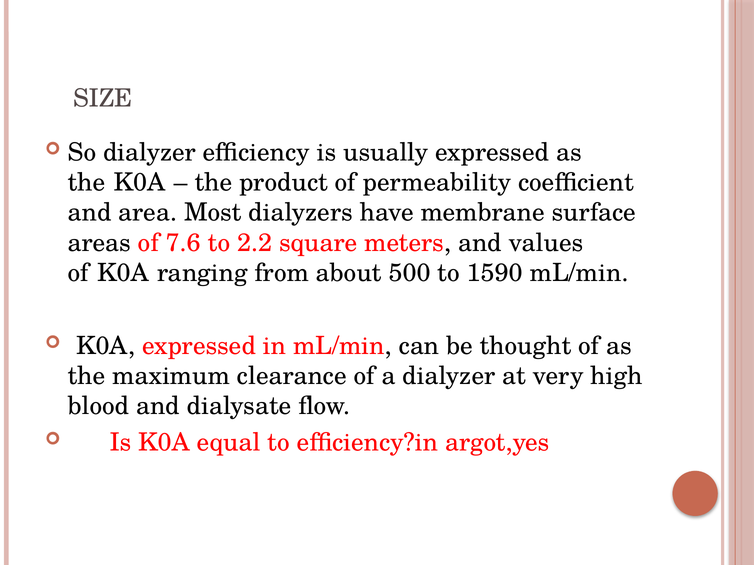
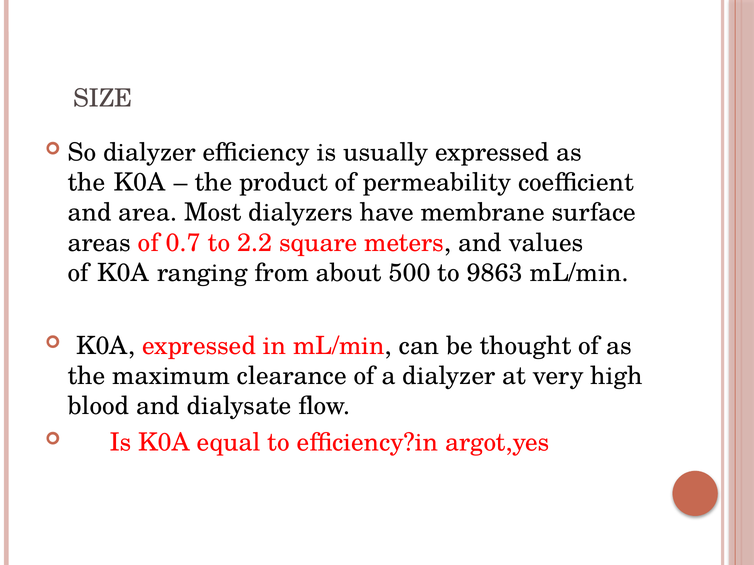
7.6: 7.6 -> 0.7
1590: 1590 -> 9863
